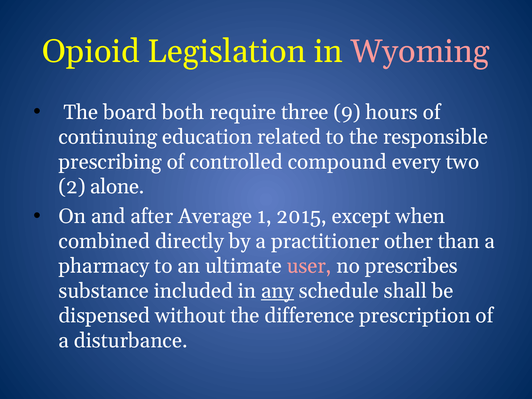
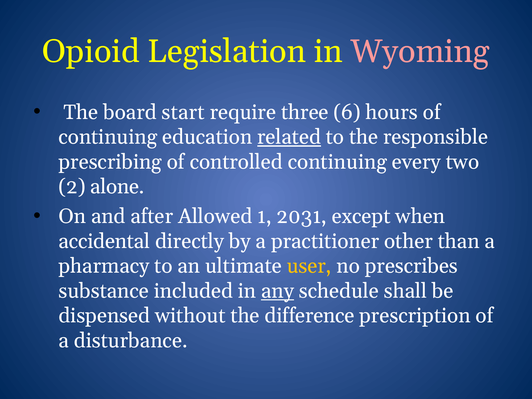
both: both -> start
9: 9 -> 6
related underline: none -> present
controlled compound: compound -> continuing
Average: Average -> Allowed
2015: 2015 -> 2031
combined: combined -> accidental
user colour: pink -> yellow
